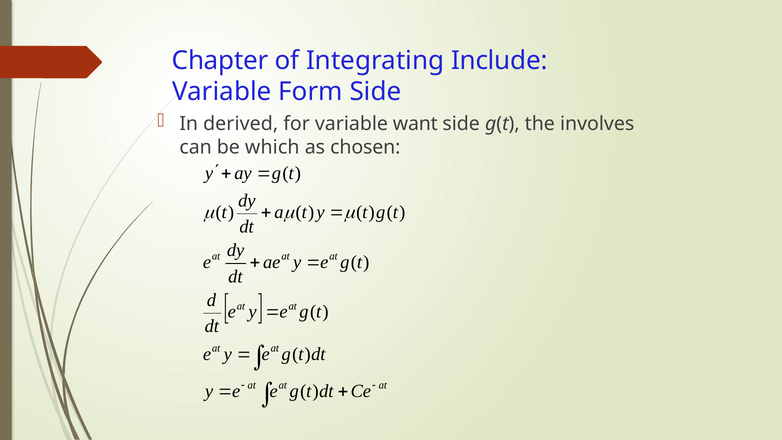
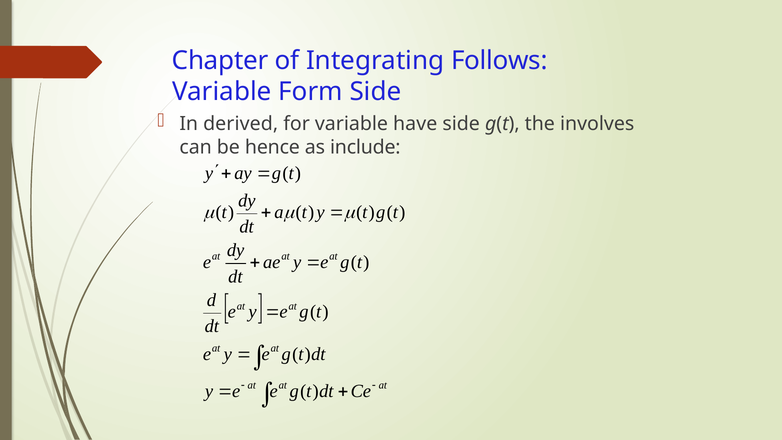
Include: Include -> Follows
want: want -> have
which: which -> hence
chosen: chosen -> include
